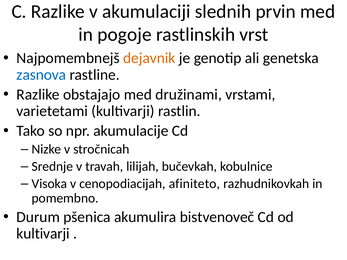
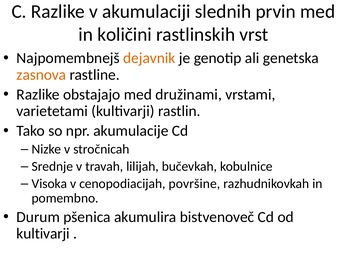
pogoje: pogoje -> količini
zasnova colour: blue -> orange
afiniteto: afiniteto -> površine
